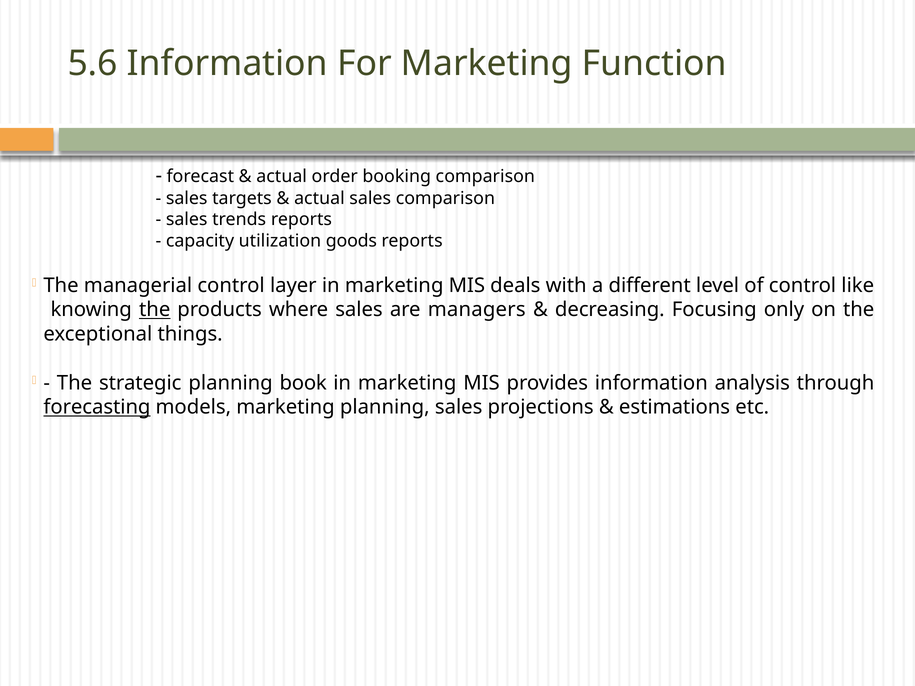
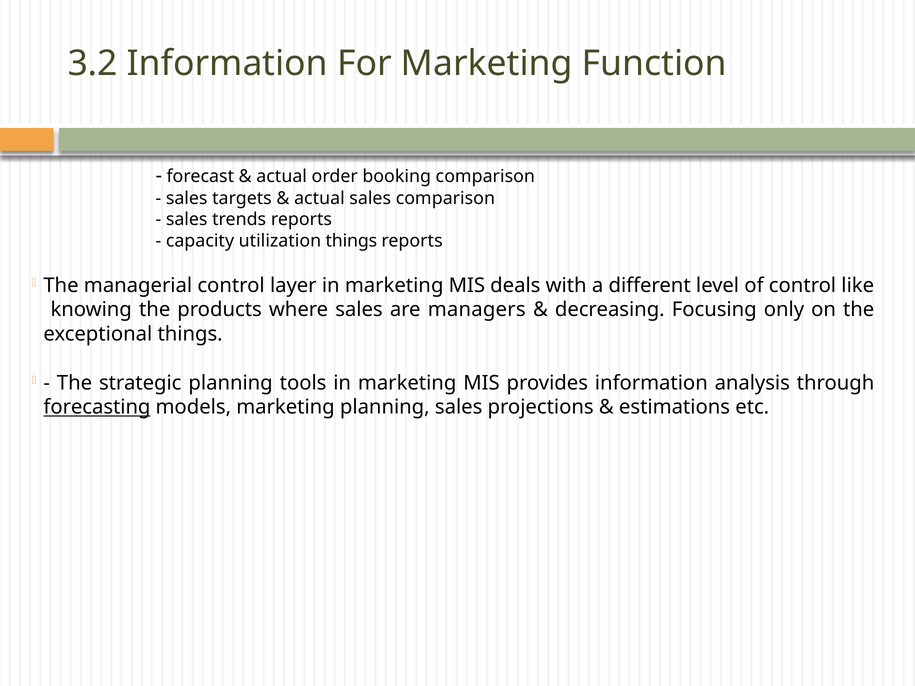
5.6: 5.6 -> 3.2
utilization goods: goods -> things
the at (155, 310) underline: present -> none
book: book -> tools
